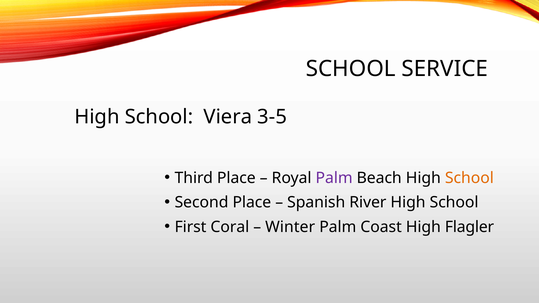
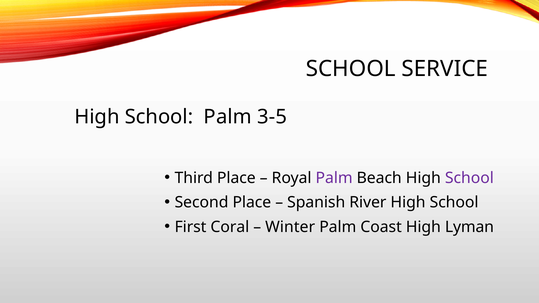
School Viera: Viera -> Palm
School at (469, 178) colour: orange -> purple
Flagler: Flagler -> Lyman
